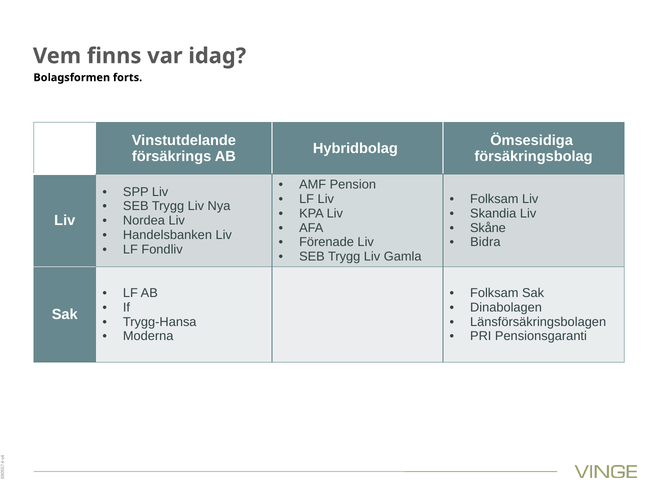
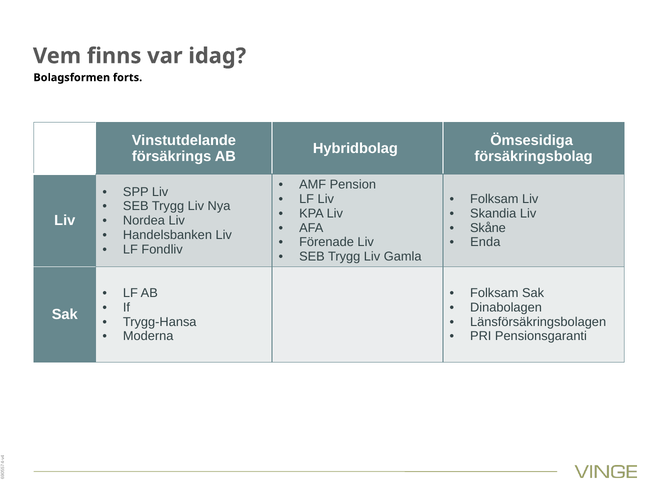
Bidra: Bidra -> Enda
